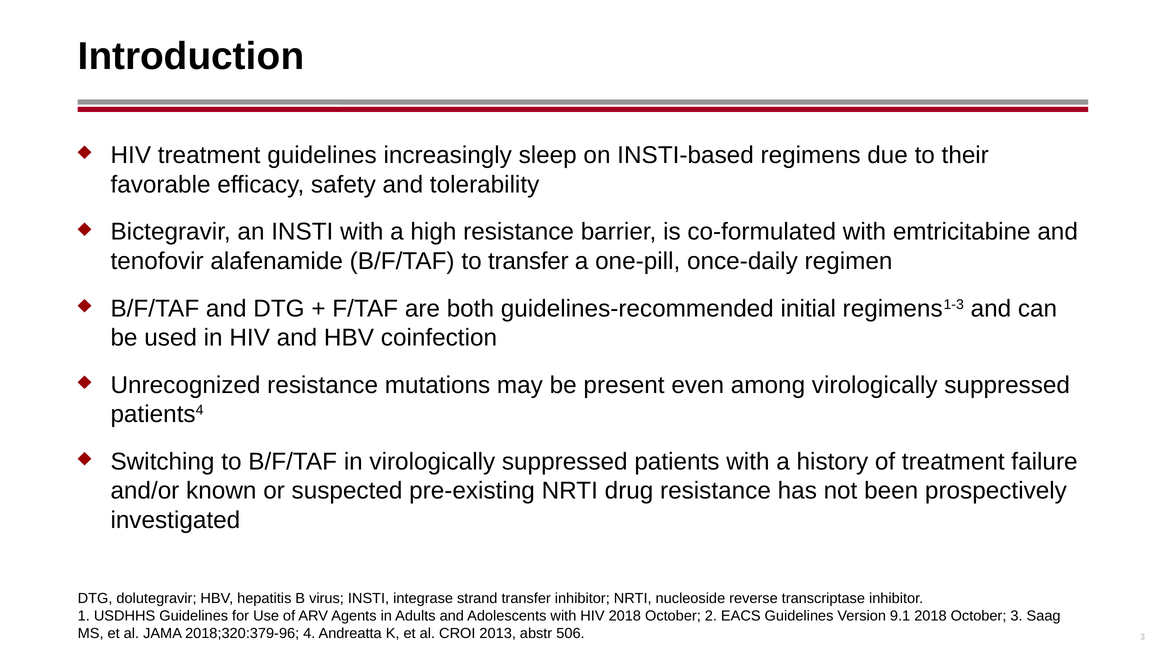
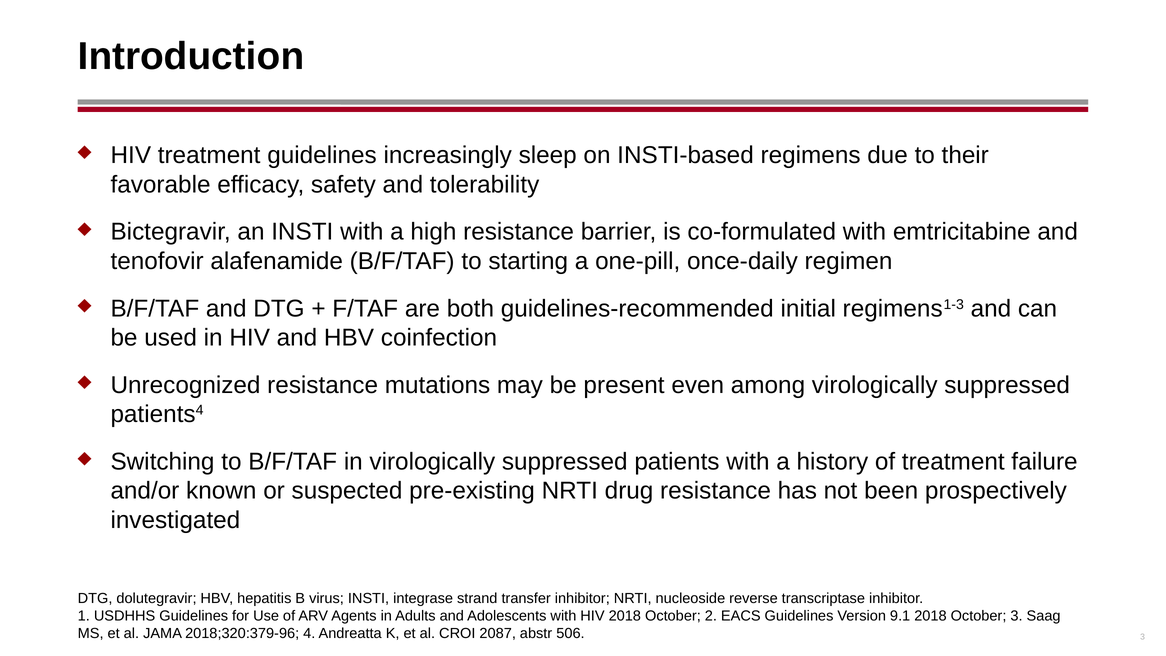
to transfer: transfer -> starting
2013: 2013 -> 2087
